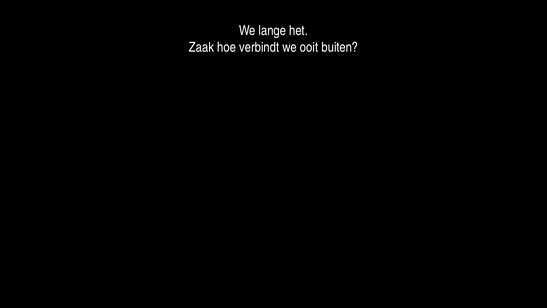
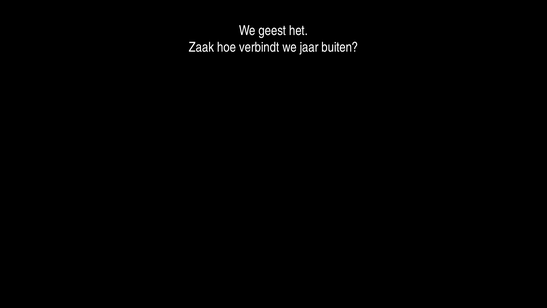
lange: lange -> geest
ooit: ooit -> jaar
